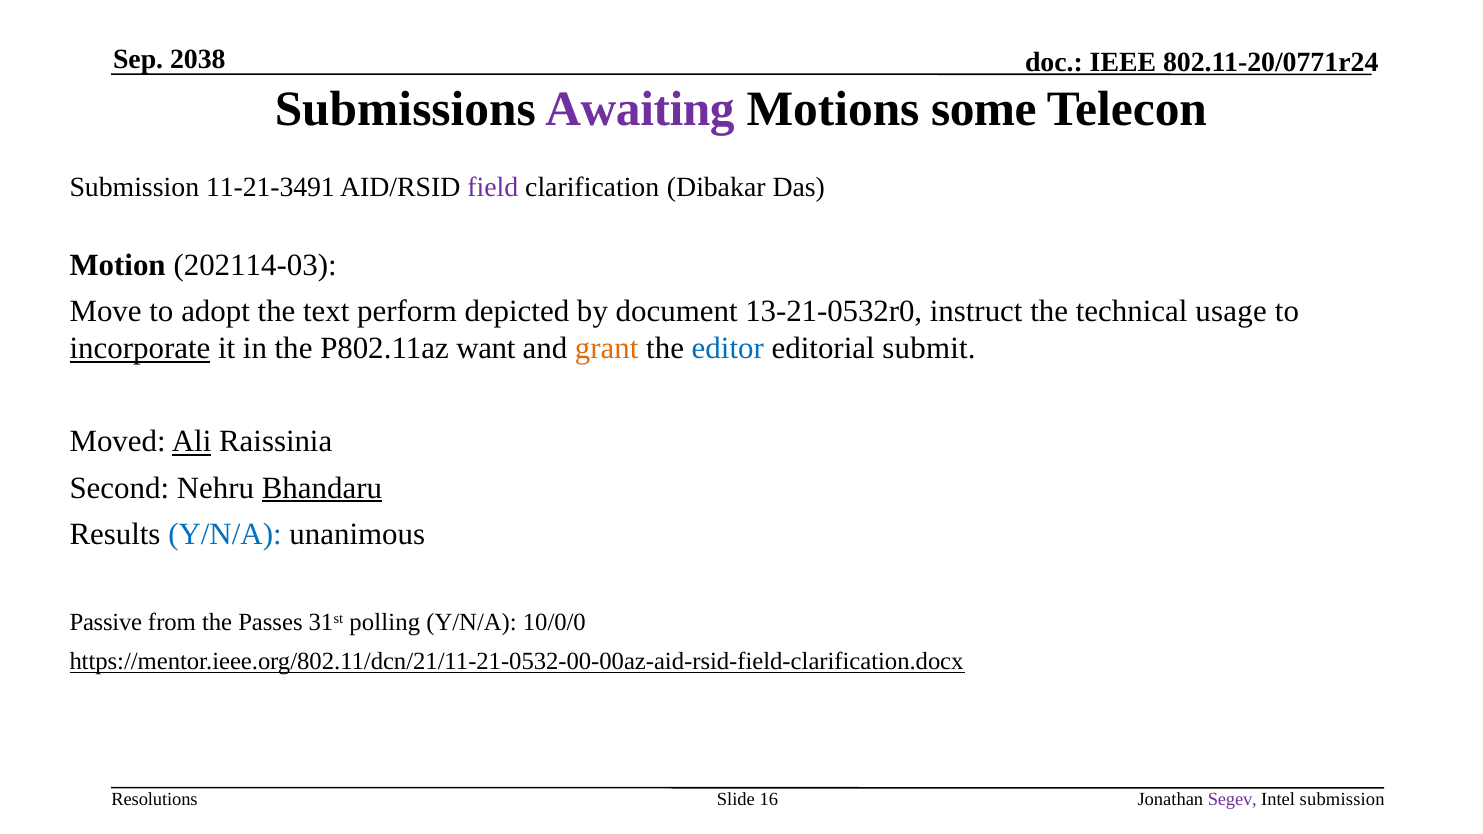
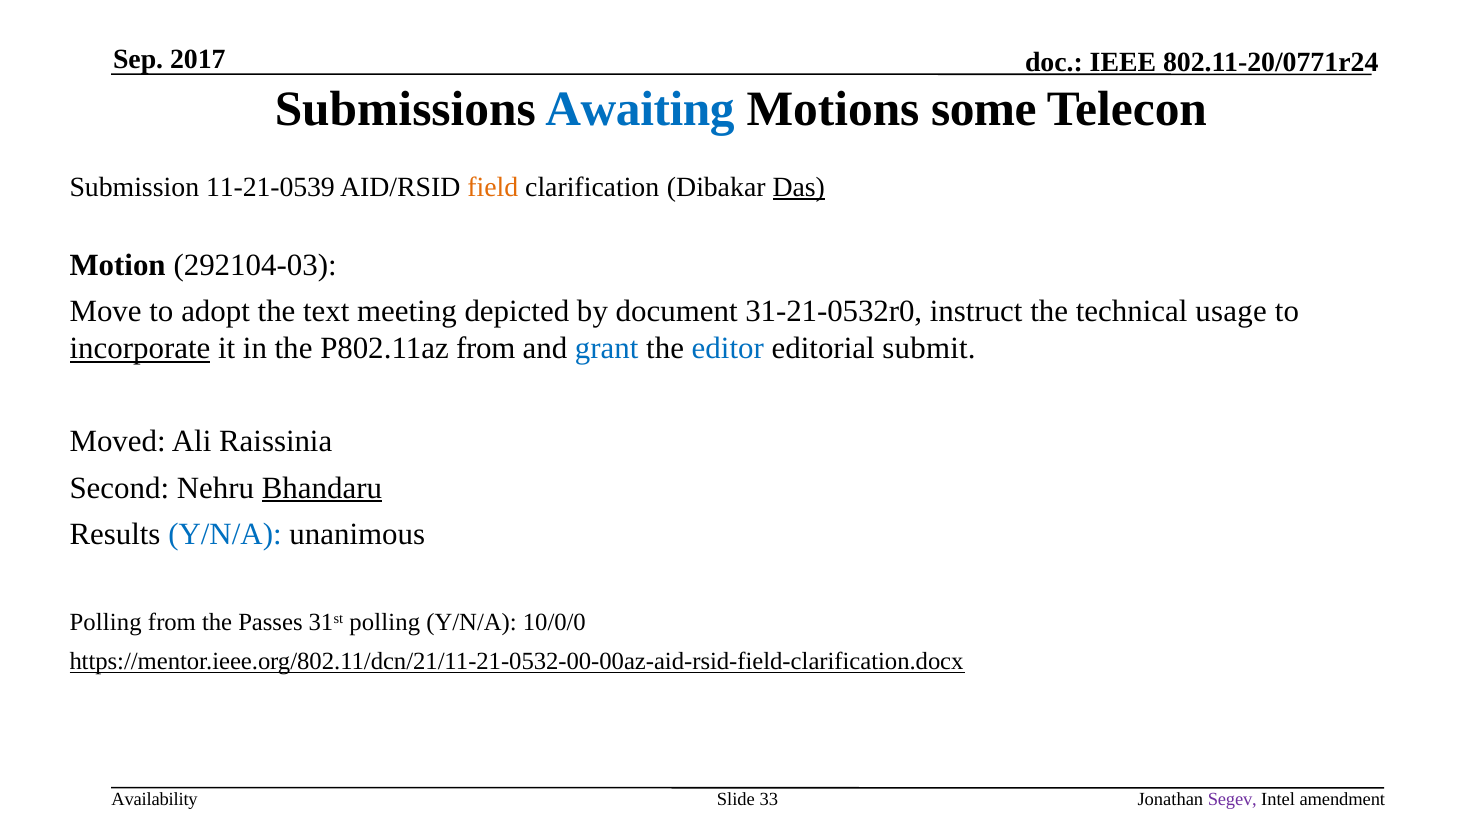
2038: 2038 -> 2017
Awaiting colour: purple -> blue
11-21-3491: 11-21-3491 -> 11-21-0539
field colour: purple -> orange
Das underline: none -> present
202114-03: 202114-03 -> 292104-03
perform: perform -> meeting
13-21-0532r0: 13-21-0532r0 -> 31-21-0532r0
P802.11az want: want -> from
grant colour: orange -> blue
Ali underline: present -> none
Passive at (106, 623): Passive -> Polling
Resolutions: Resolutions -> Availability
16: 16 -> 33
Intel submission: submission -> amendment
